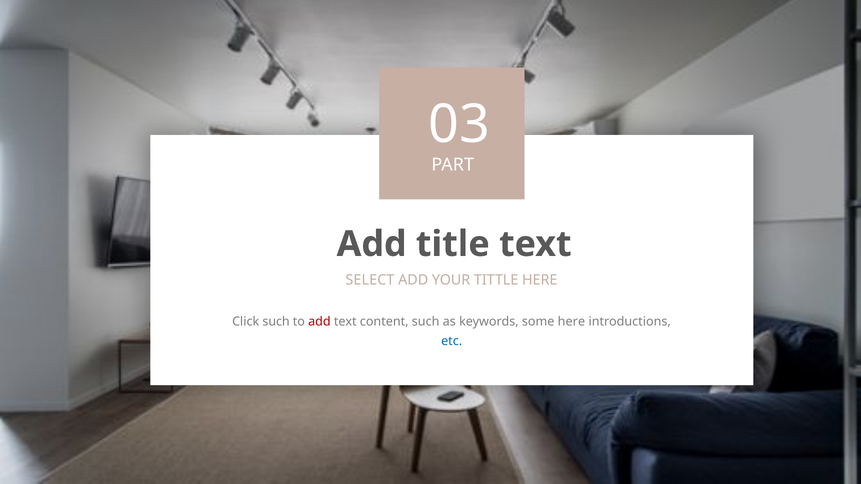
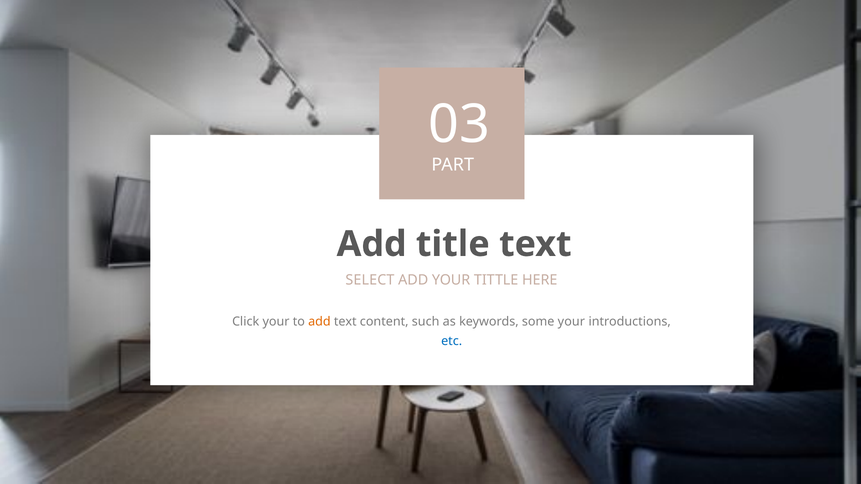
Click such: such -> your
add at (319, 322) colour: red -> orange
some here: here -> your
